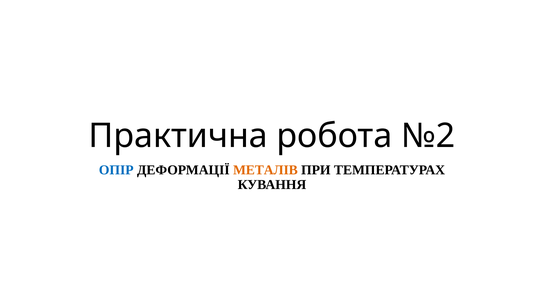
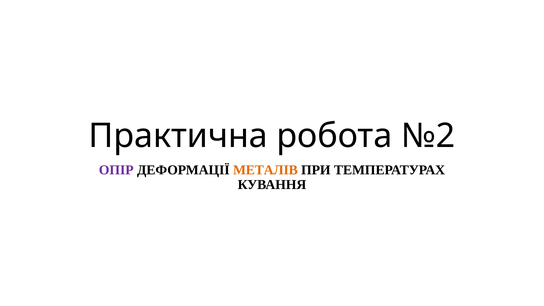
ОПІР colour: blue -> purple
